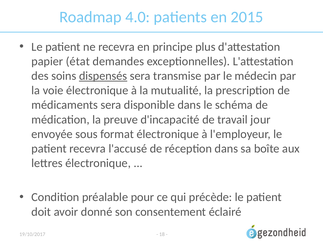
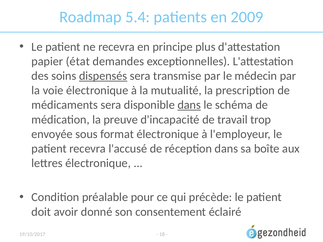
4.0: 4.0 -> 5.4
2015: 2015 -> 2009
dans at (189, 105) underline: none -> present
jour: jour -> trop
